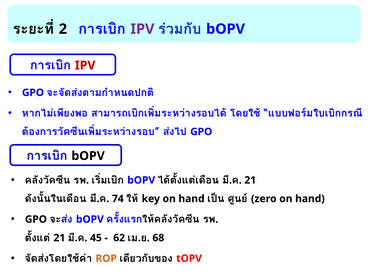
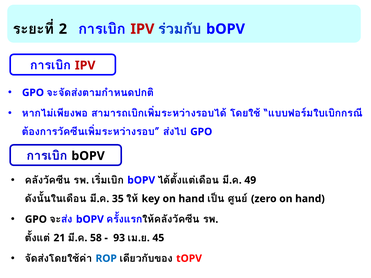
IPV at (142, 29) colour: purple -> red
21 at (250, 180): 21 -> 49
74: 74 -> 35
45: 45 -> 58
62: 62 -> 93
68: 68 -> 45
ROP colour: orange -> blue
